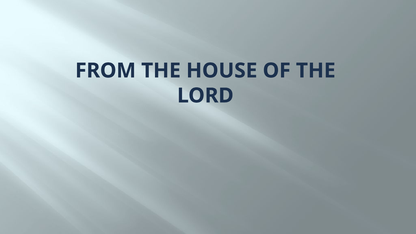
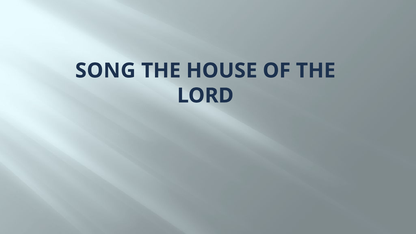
FROM: FROM -> SONG
